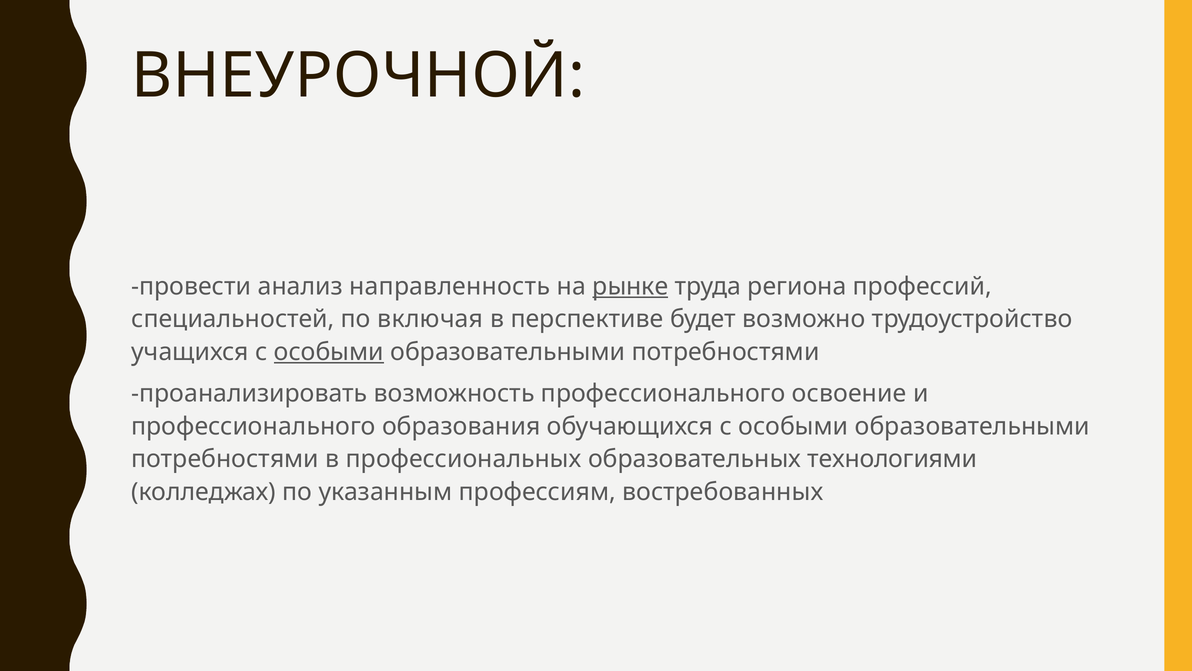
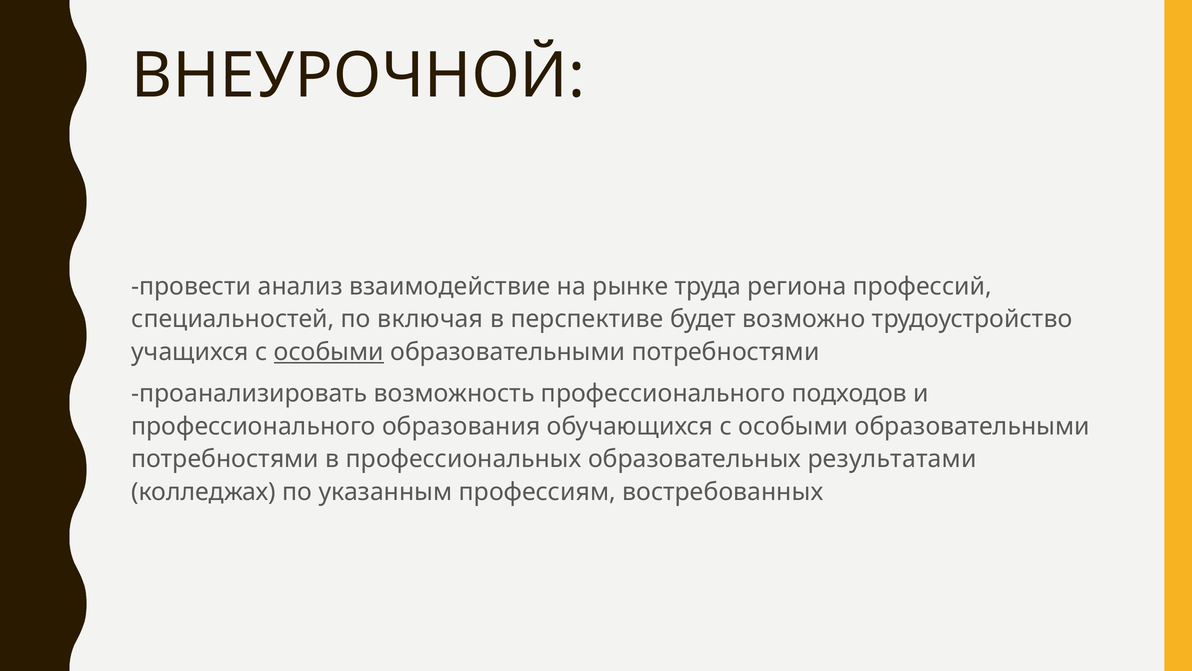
направленность: направленность -> взаимодействие
рынке underline: present -> none
освоение: освоение -> подходов
технологиями: технологиями -> результатами
